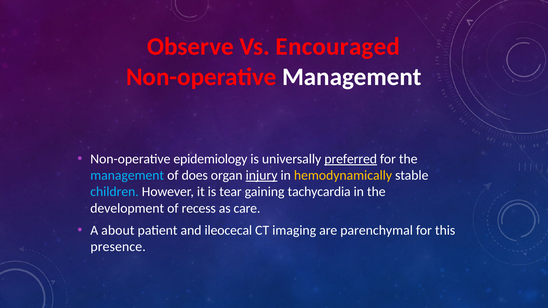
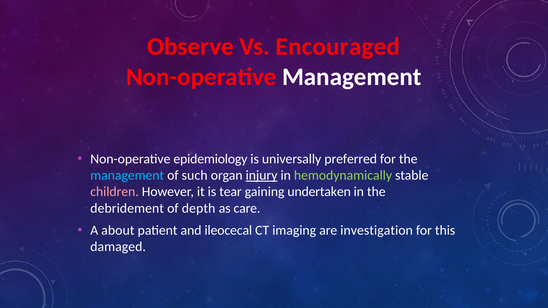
preferred underline: present -> none
does: does -> such
hemodynamically colour: yellow -> light green
children colour: light blue -> pink
tachycardia: tachycardia -> undertaken
development: development -> debridement
recess: recess -> depth
parenchymal: parenchymal -> investigation
presence: presence -> damaged
